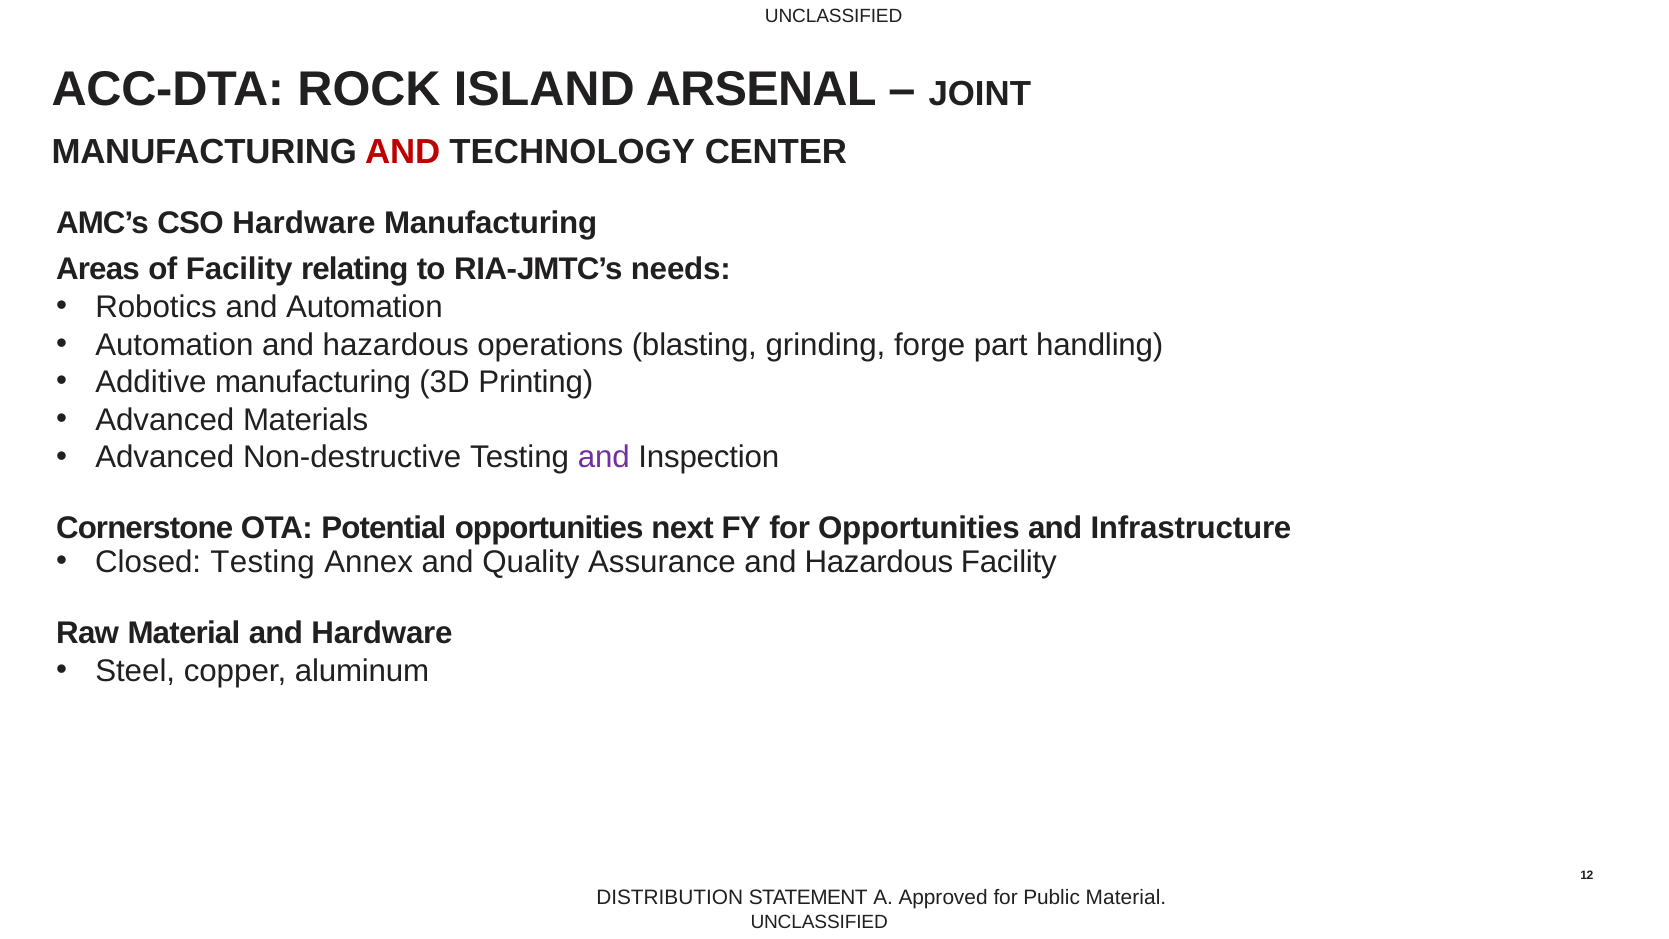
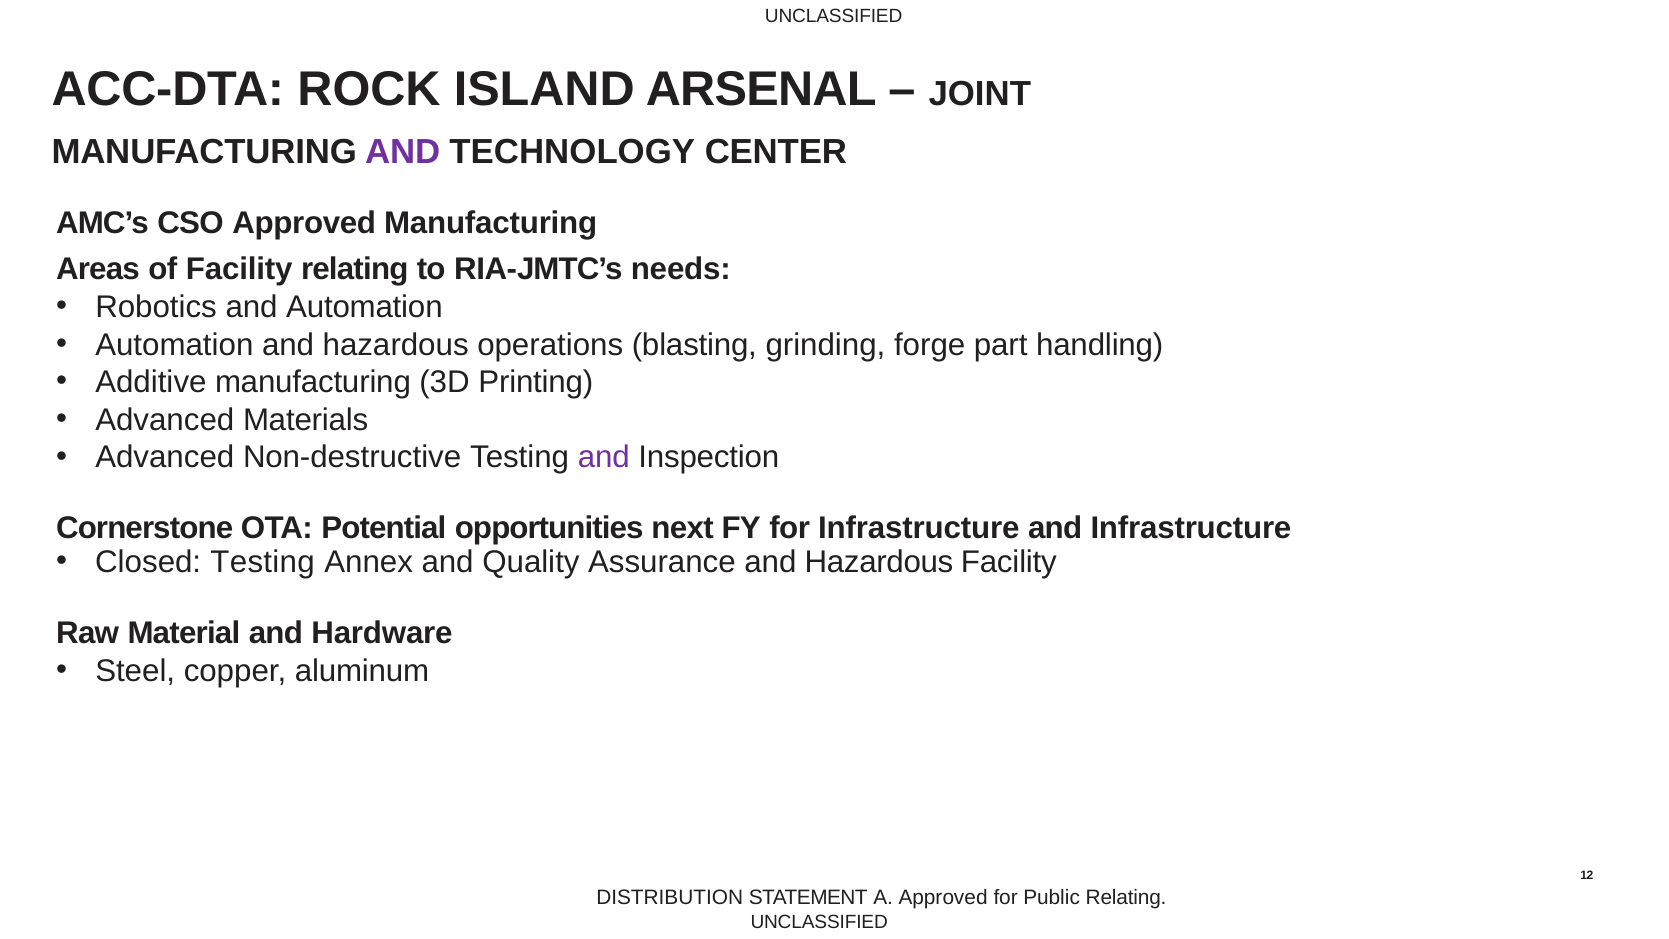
AND at (403, 152) colour: red -> purple
CSO Hardware: Hardware -> Approved
for Opportunities: Opportunities -> Infrastructure
Public Material: Material -> Relating
